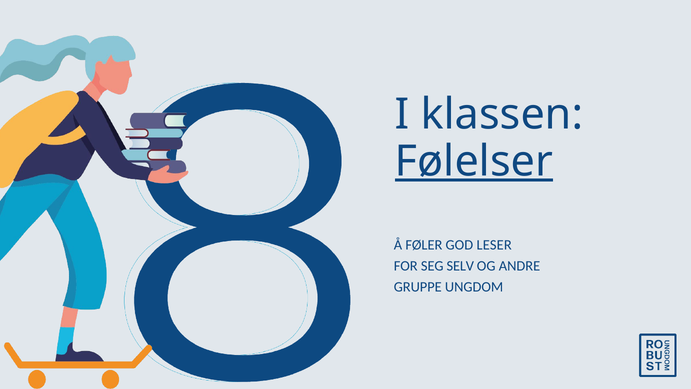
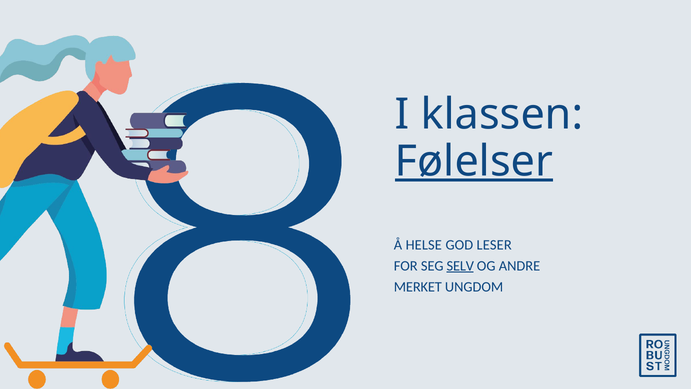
FØLER: FØLER -> HELSE
SELV underline: none -> present
GRUPPE: GRUPPE -> MERKET
